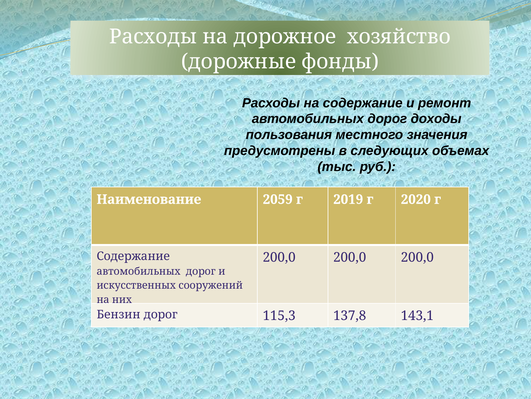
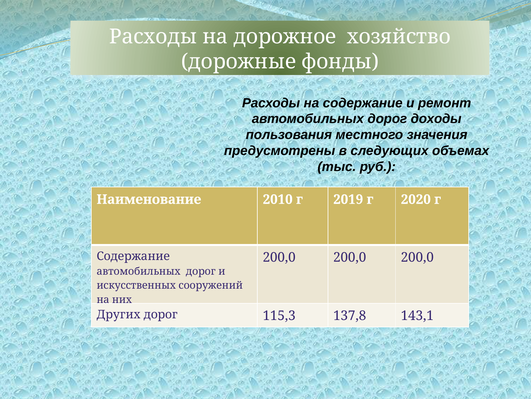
2059: 2059 -> 2010
Бензин: Бензин -> Других
